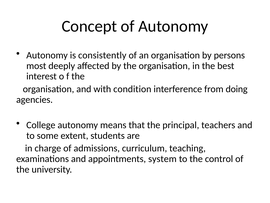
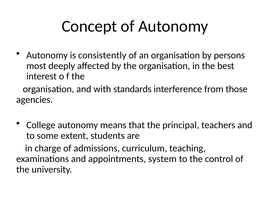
condition: condition -> standards
doing: doing -> those
